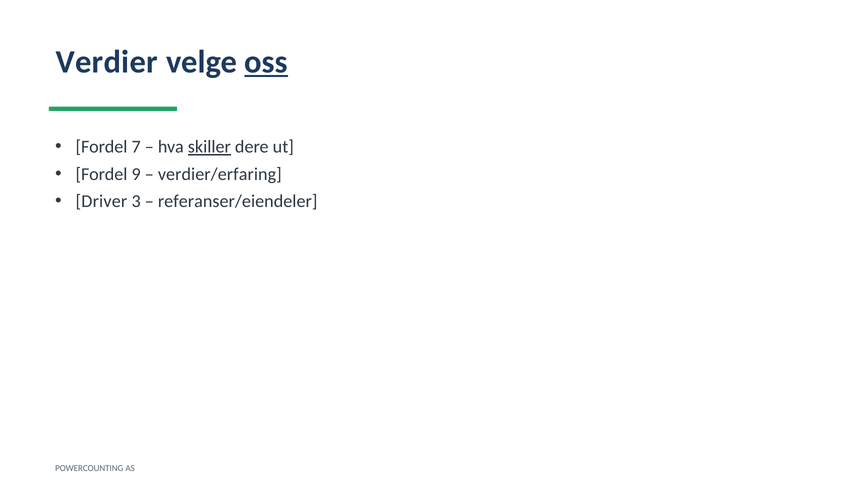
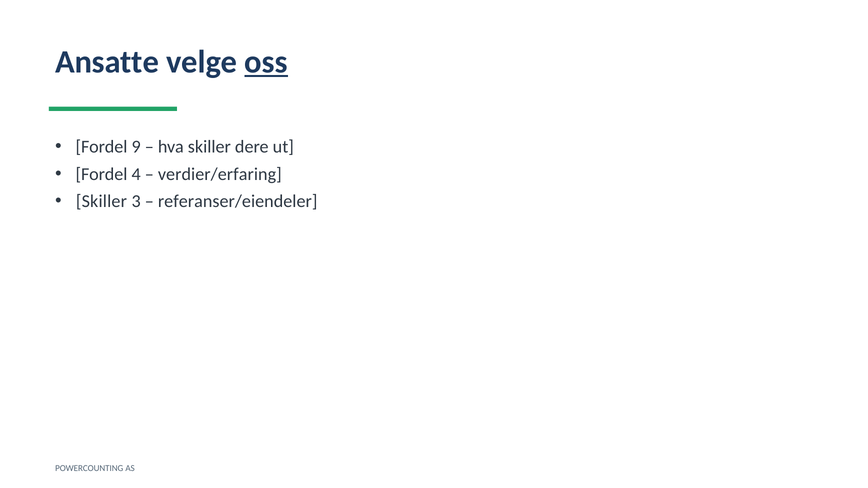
Verdier: Verdier -> Ansatte
7: 7 -> 9
skiller at (209, 147) underline: present -> none
9: 9 -> 4
Driver at (101, 201): Driver -> Skiller
